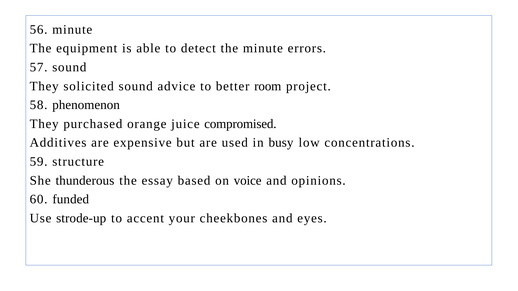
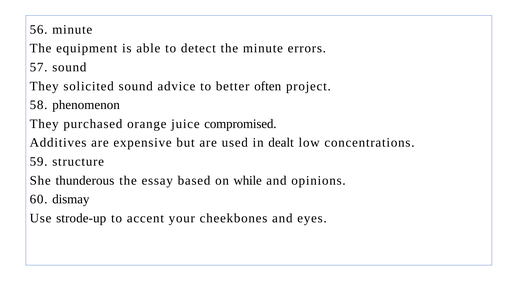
room: room -> often
busy: busy -> dealt
voice: voice -> while
funded: funded -> dismay
